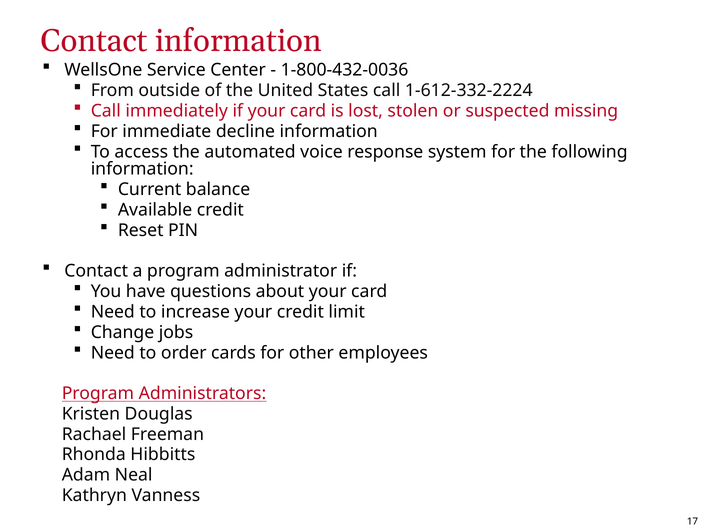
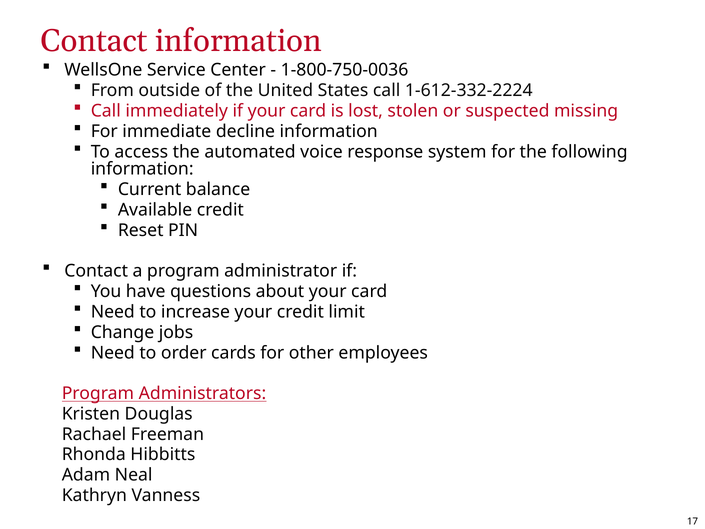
1-800-432-0036: 1-800-432-0036 -> 1-800-750-0036
